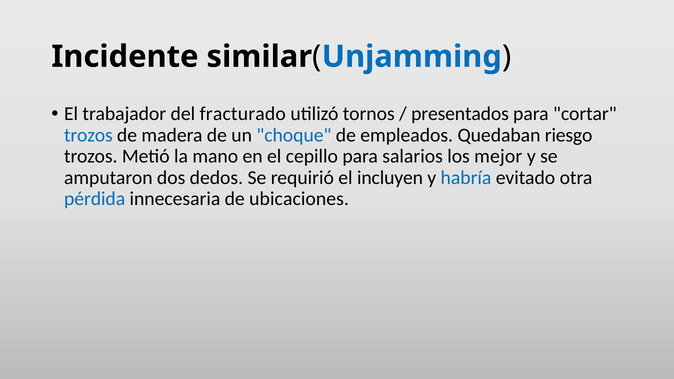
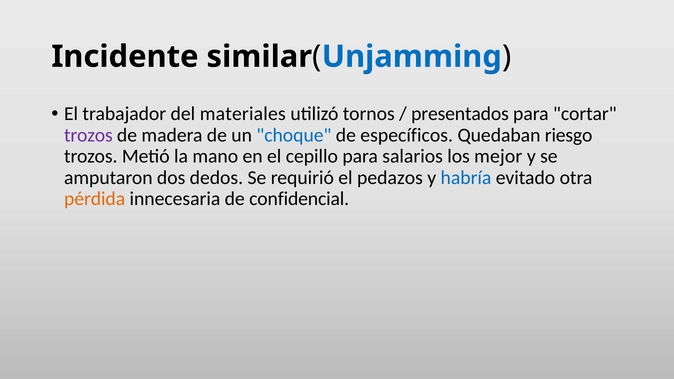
fracturado: fracturado -> materiales
trozos at (88, 135) colour: blue -> purple
empleados: empleados -> específicos
incluyen: incluyen -> pedazos
pérdida colour: blue -> orange
ubicaciones: ubicaciones -> confidencial
